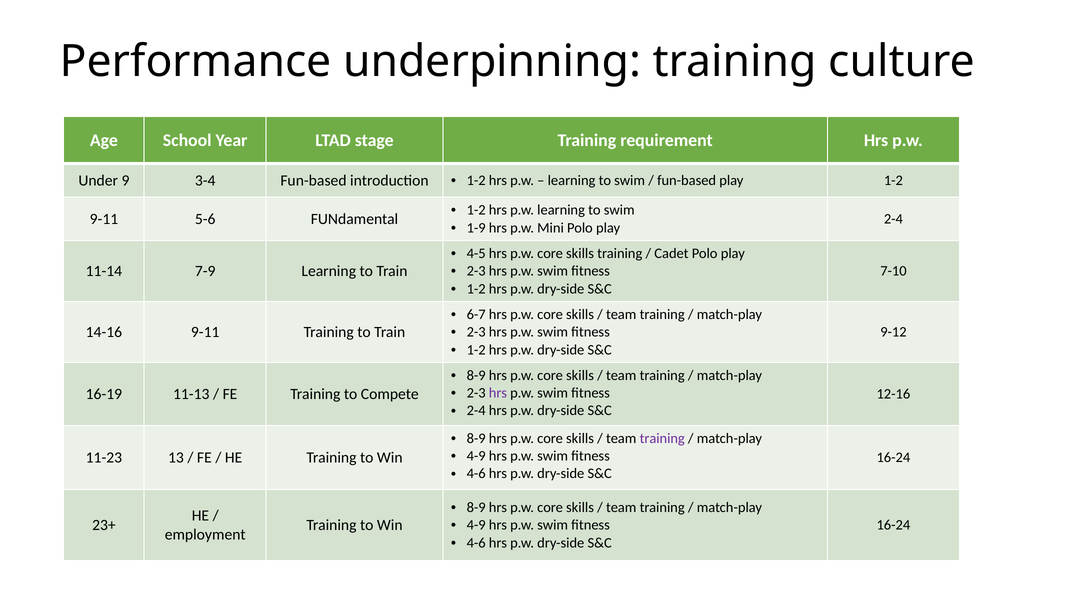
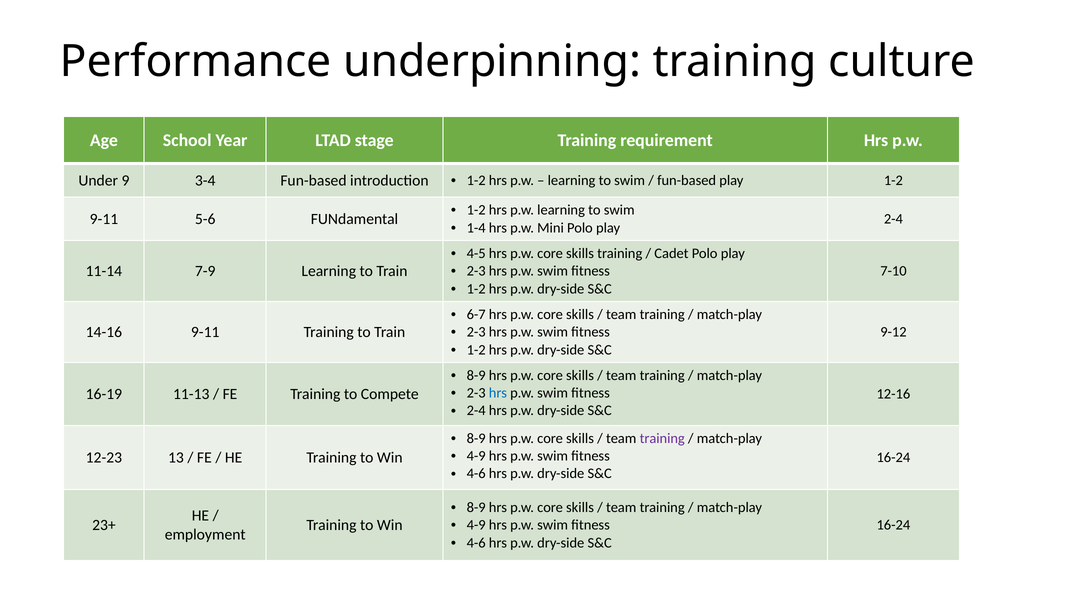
1-9: 1-9 -> 1-4
hrs at (498, 393) colour: purple -> blue
11-23: 11-23 -> 12-23
